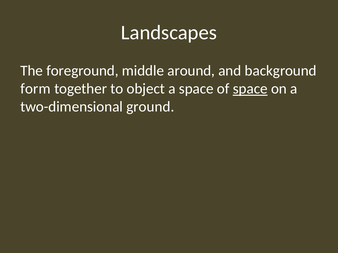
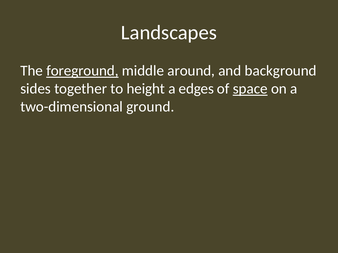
foreground underline: none -> present
form: form -> sides
object: object -> height
a space: space -> edges
